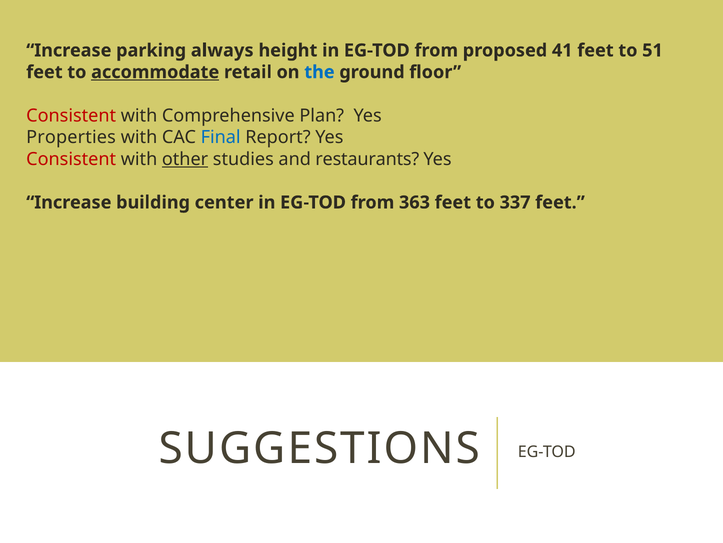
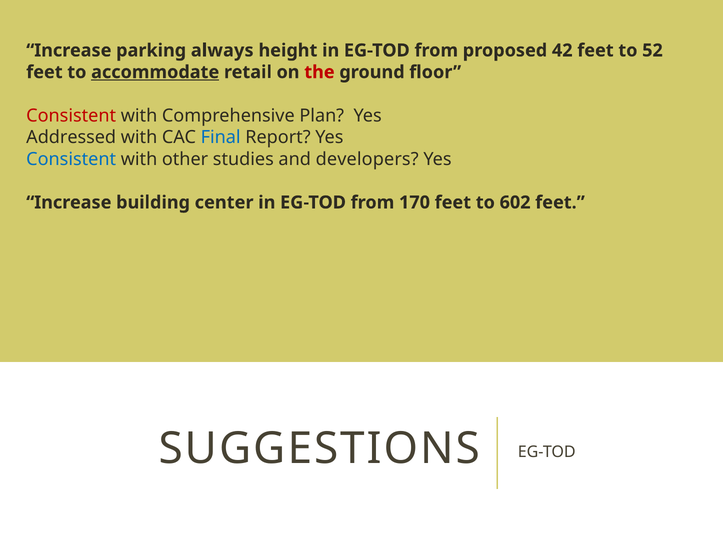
41: 41 -> 42
51: 51 -> 52
the colour: blue -> red
Properties: Properties -> Addressed
Consistent at (71, 159) colour: red -> blue
other underline: present -> none
restaurants: restaurants -> developers
363: 363 -> 170
337: 337 -> 602
